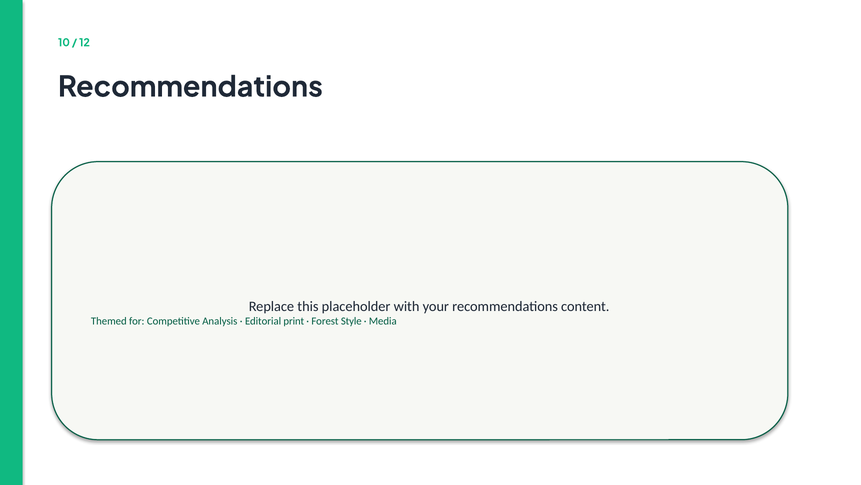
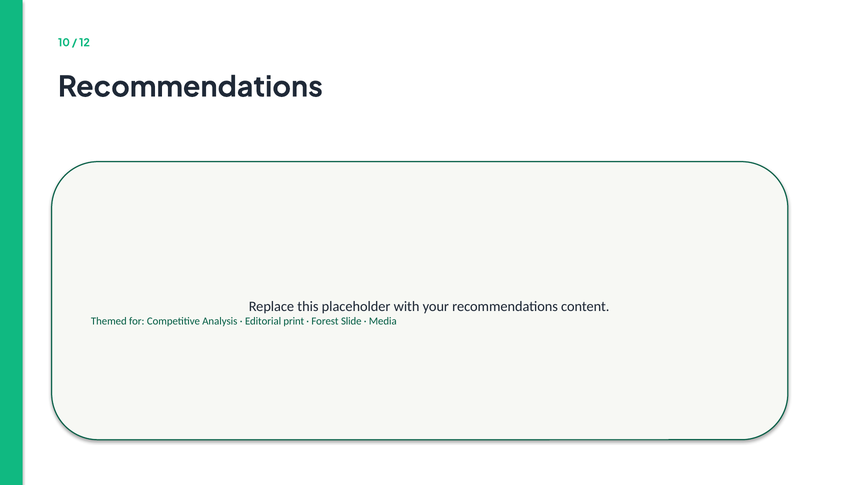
Style: Style -> Slide
